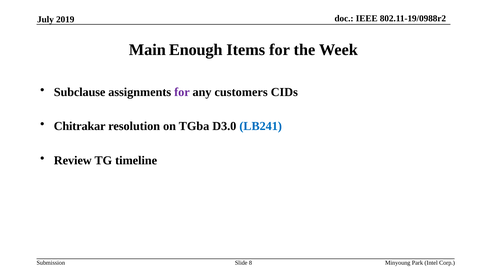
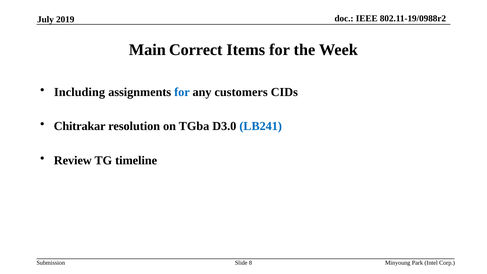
Enough: Enough -> Correct
Subclause: Subclause -> Including
for at (182, 92) colour: purple -> blue
